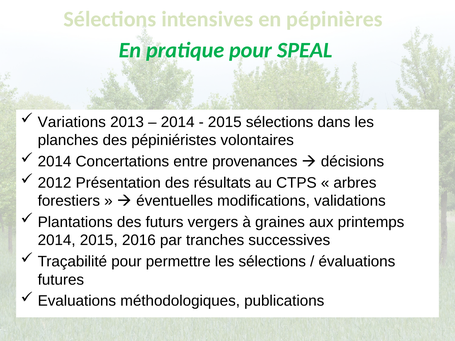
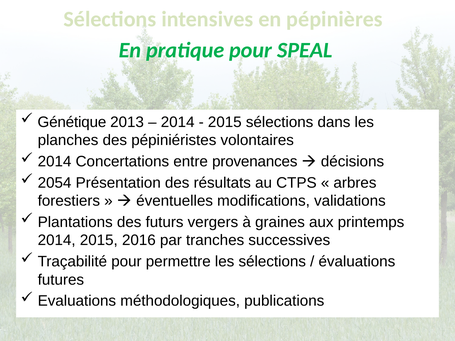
Variations: Variations -> Génétique
2012: 2012 -> 2054
